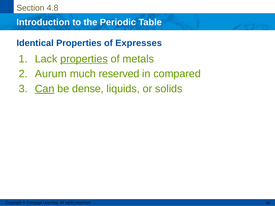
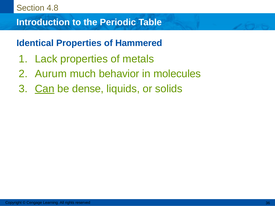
Expresses: Expresses -> Hammered
properties at (84, 59) underline: present -> none
much reserved: reserved -> behavior
compared: compared -> molecules
